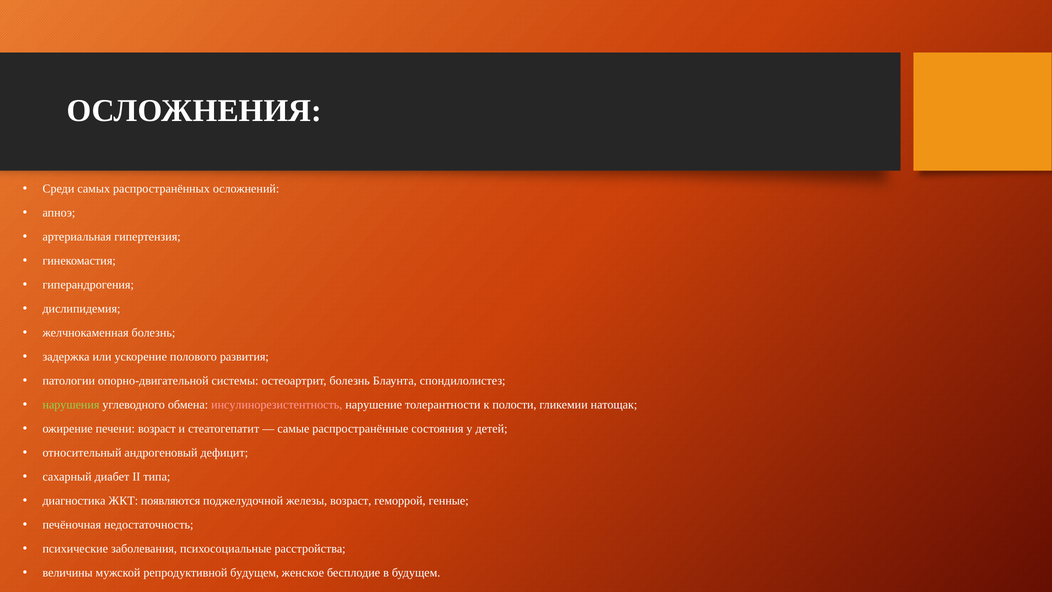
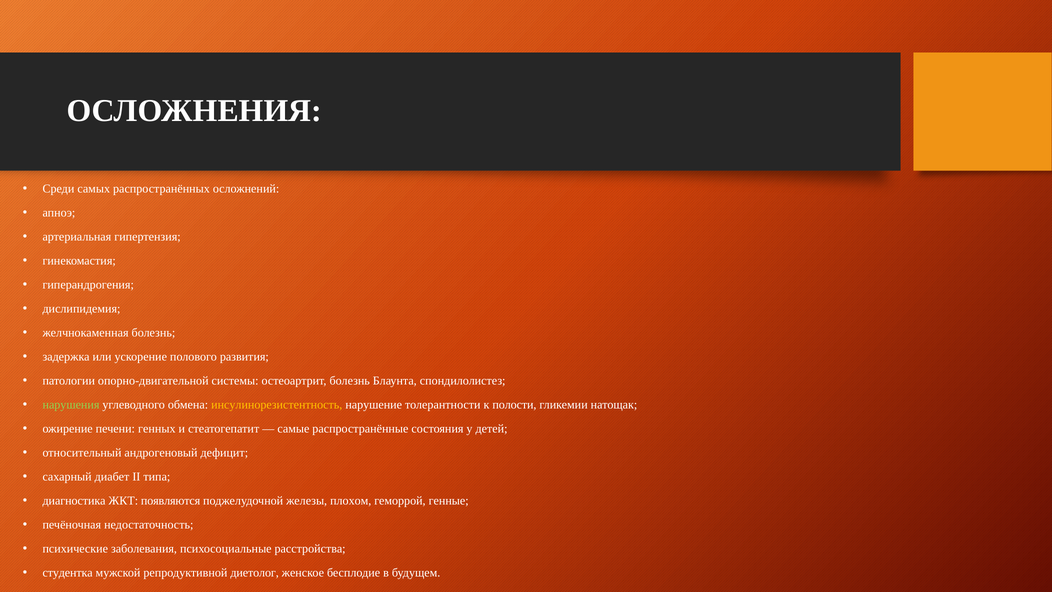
инсулинорезистентность colour: pink -> yellow
печени возраст: возраст -> генных
железы возраст: возраст -> плохом
величины: величины -> студентка
репродуктивной будущем: будущем -> диетолог
